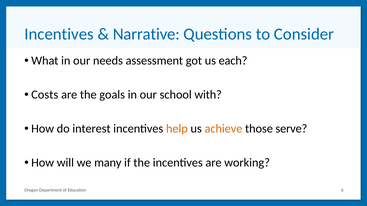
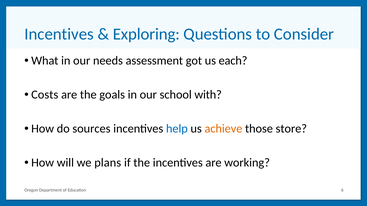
Narrative: Narrative -> Exploring
interest: interest -> sources
help colour: orange -> blue
serve: serve -> store
many: many -> plans
